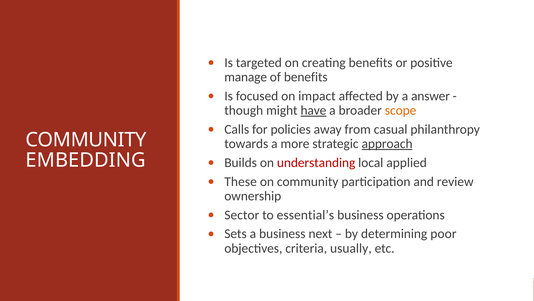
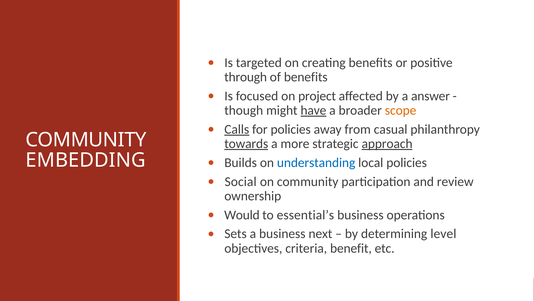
manage: manage -> through
impact: impact -> project
Calls underline: none -> present
towards underline: none -> present
understanding colour: red -> blue
local applied: applied -> policies
These: These -> Social
Sector: Sector -> Would
poor: poor -> level
usually: usually -> benefit
